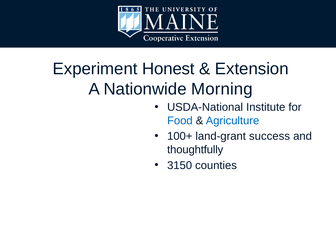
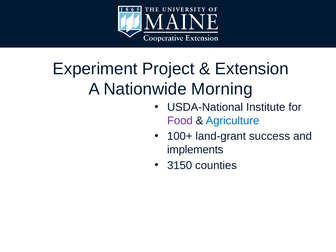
Honest: Honest -> Project
Food colour: blue -> purple
thoughtfully: thoughtfully -> implements
